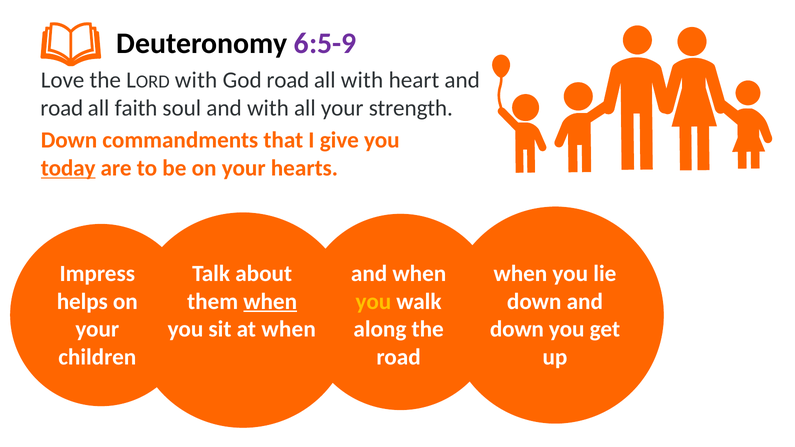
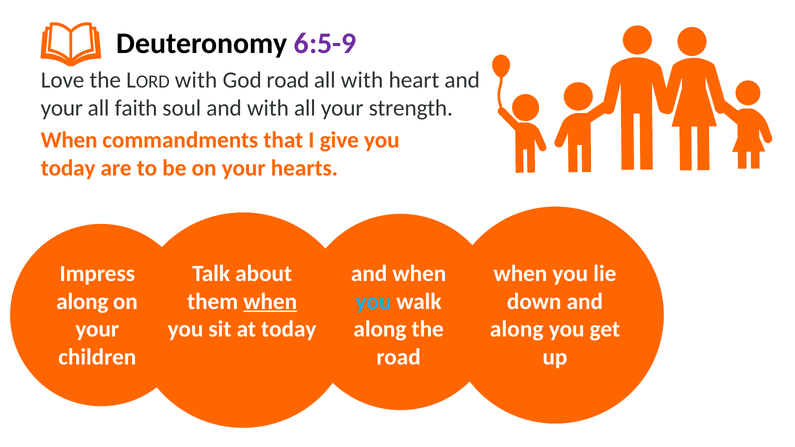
road at (62, 108): road -> your
Down at (69, 140): Down -> When
today at (68, 168) underline: present -> none
helps at (82, 302): helps -> along
you at (373, 302) colour: yellow -> light blue
at when: when -> today
down at (517, 329): down -> along
